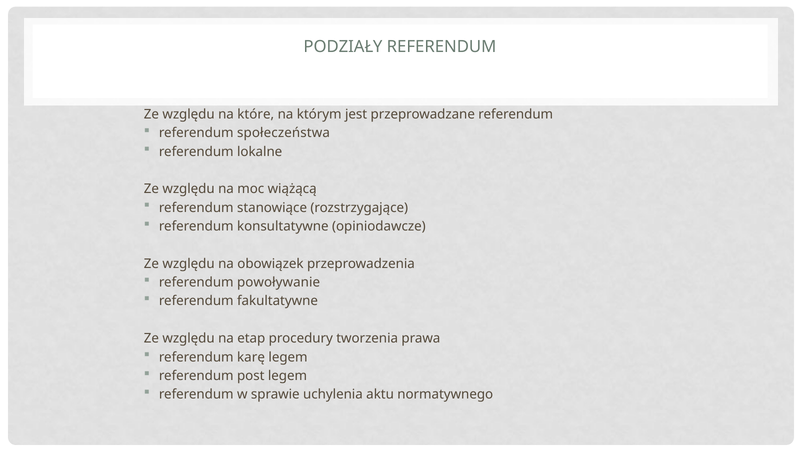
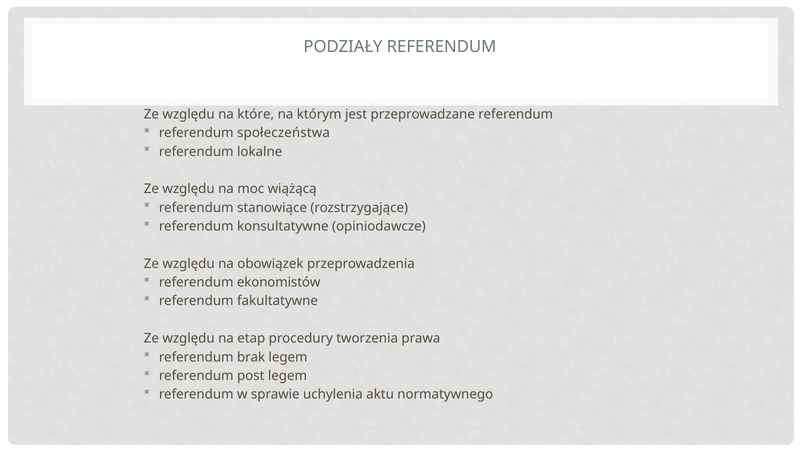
powoływanie: powoływanie -> ekonomistów
karę: karę -> brak
